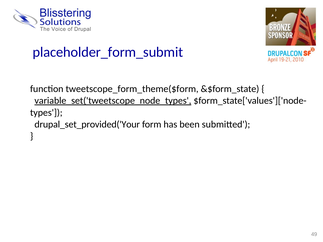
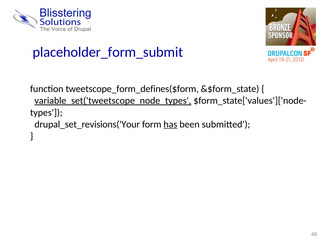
tweetscope_form_theme($form: tweetscope_form_theme($form -> tweetscope_form_defines($form
drupal_set_provided('Your: drupal_set_provided('Your -> drupal_set_revisions('Your
has underline: none -> present
